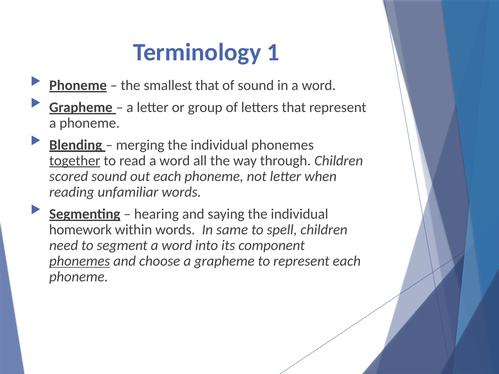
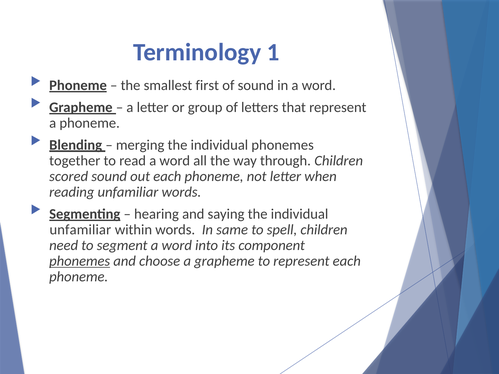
smallest that: that -> first
together underline: present -> none
homework at (80, 230): homework -> unfamiliar
